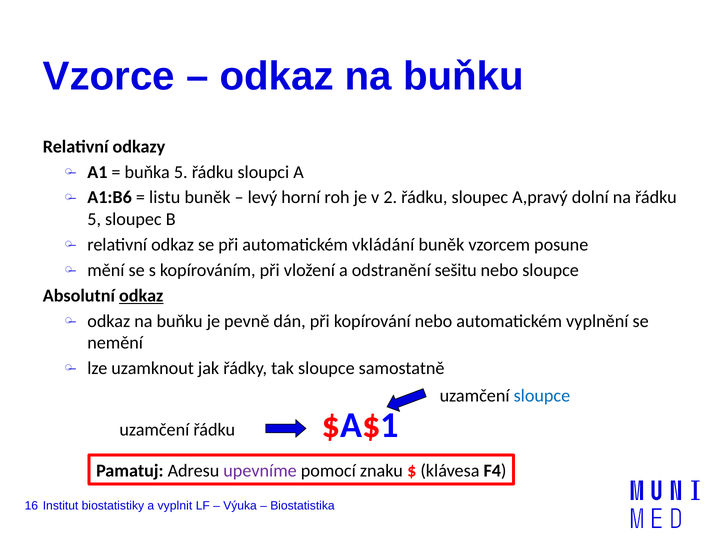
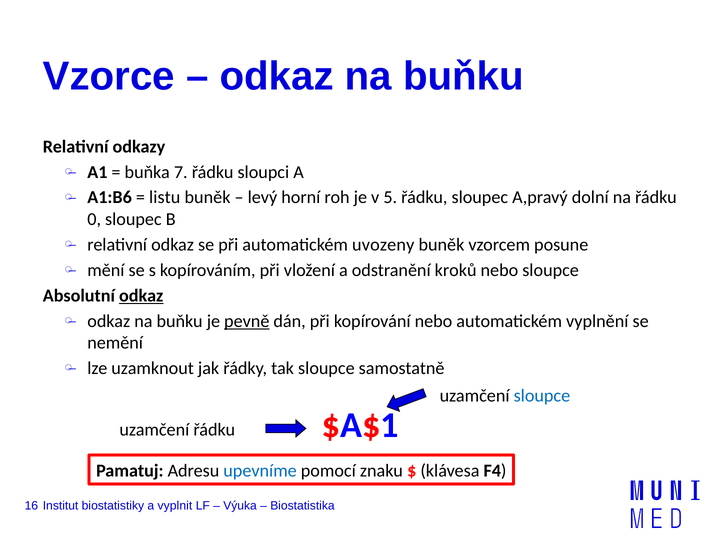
buňka 5: 5 -> 7
2: 2 -> 5
5 at (94, 219): 5 -> 0
vkládání: vkládání -> uvozeny
sešitu: sešitu -> kroků
pevně underline: none -> present
upevníme colour: purple -> blue
